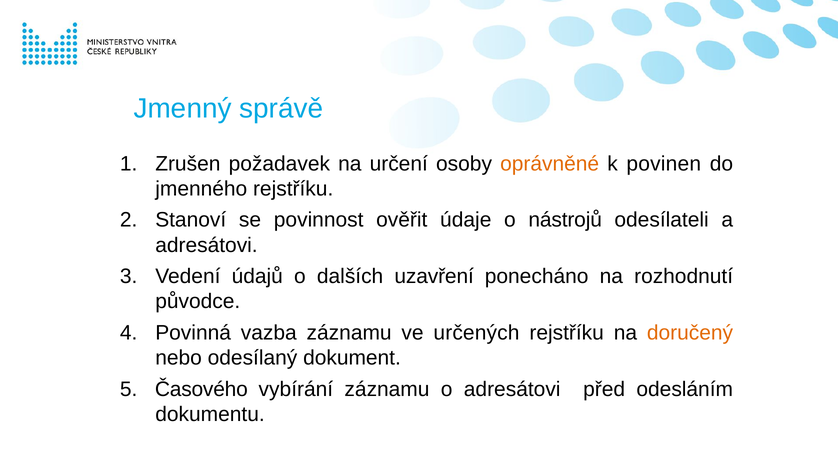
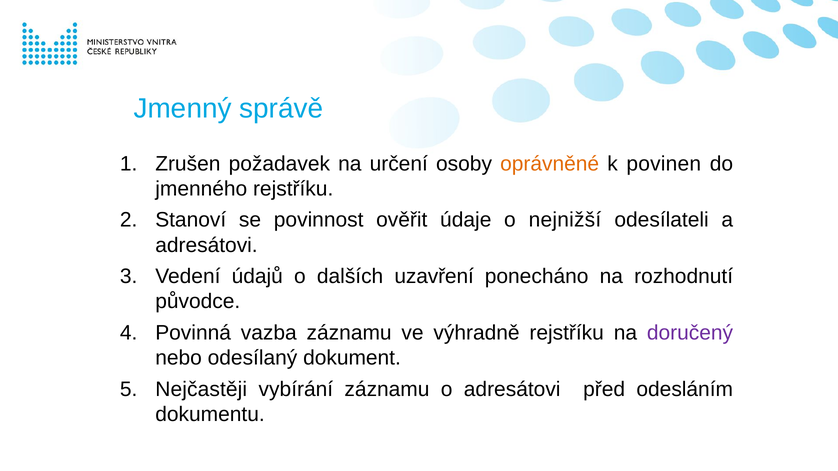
nástrojů: nástrojů -> nejnižší
určených: určených -> výhradně
doručený colour: orange -> purple
Časového: Časového -> Nejčastěji
